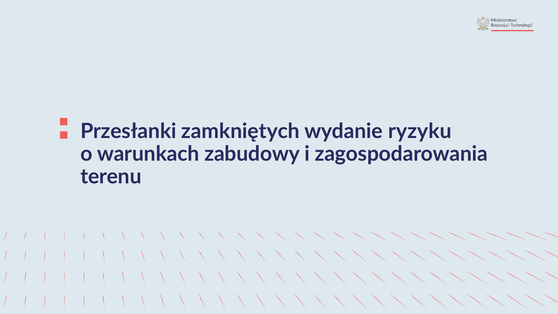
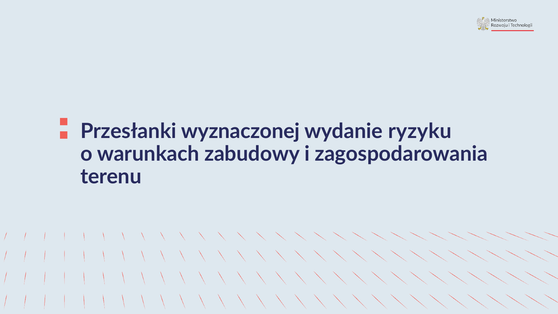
zamkniętych: zamkniętych -> wyznaczonej
